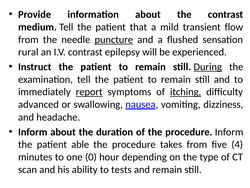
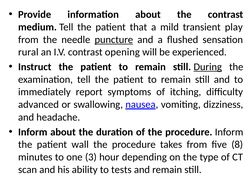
flow: flow -> play
epilepsy: epilepsy -> opening
report underline: present -> none
itching underline: present -> none
able: able -> wall
4: 4 -> 8
0: 0 -> 3
